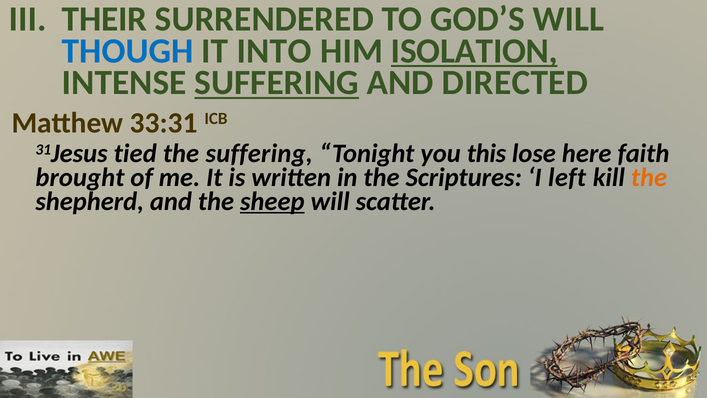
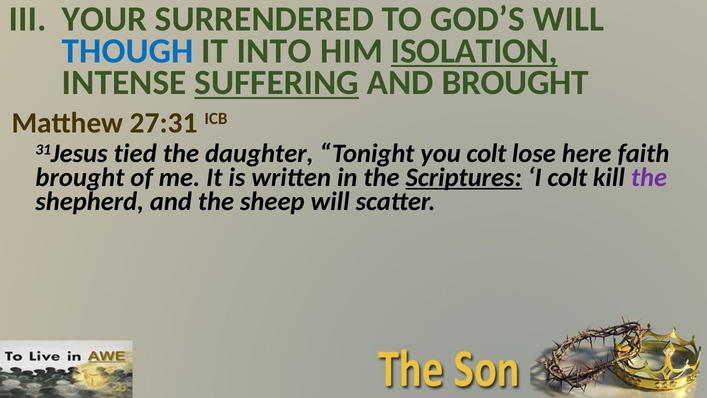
THEIR: THEIR -> YOUR
AND DIRECTED: DIRECTED -> BROUGHT
33:31: 33:31 -> 27:31
the suffering: suffering -> daughter
you this: this -> colt
Scriptures underline: none -> present
I left: left -> colt
the at (649, 177) colour: orange -> purple
sheep underline: present -> none
